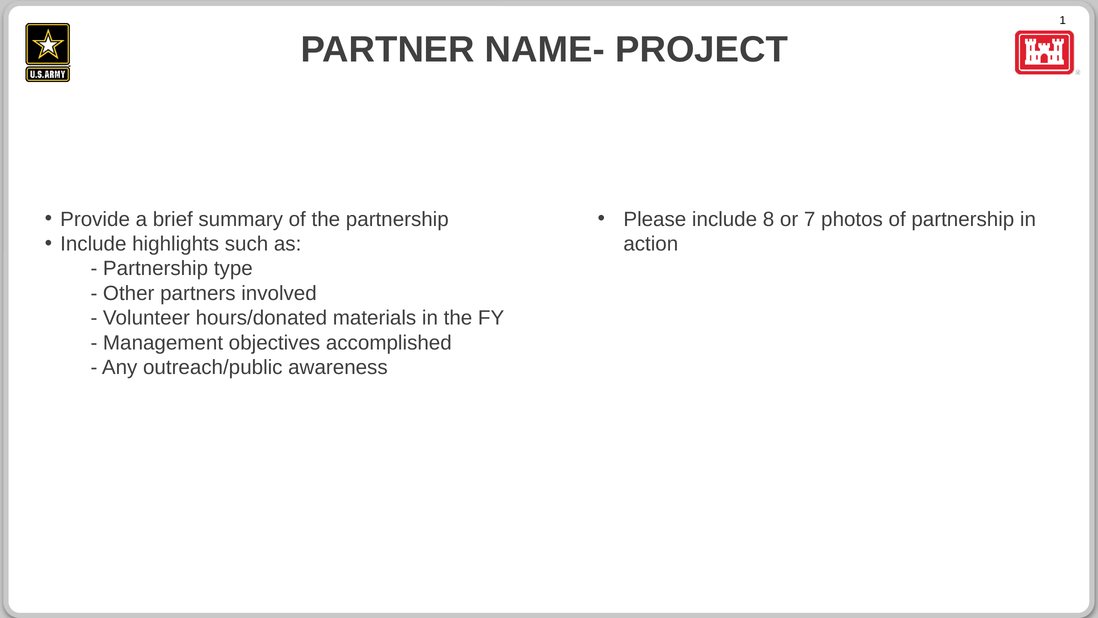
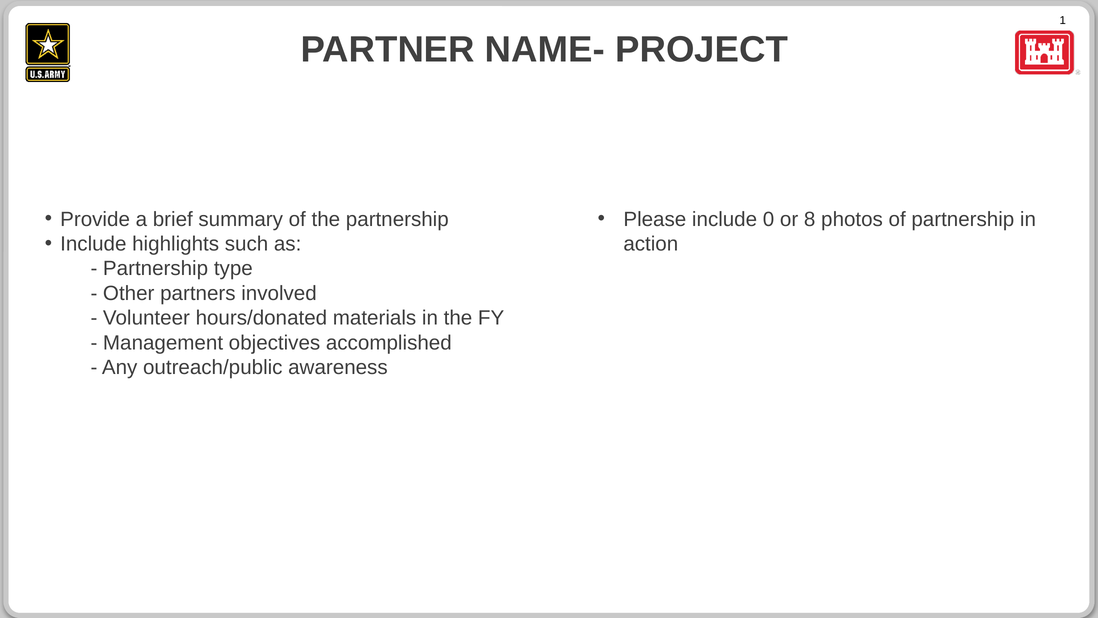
8: 8 -> 0
7: 7 -> 8
